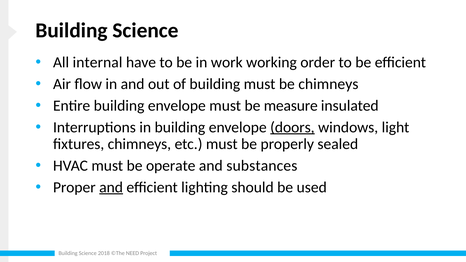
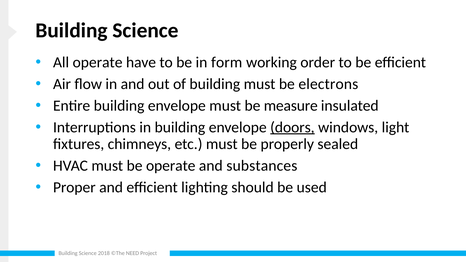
All internal: internal -> operate
work: work -> form
be chimneys: chimneys -> electrons
and at (111, 187) underline: present -> none
